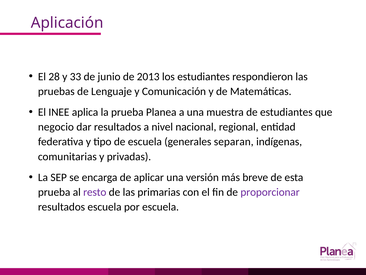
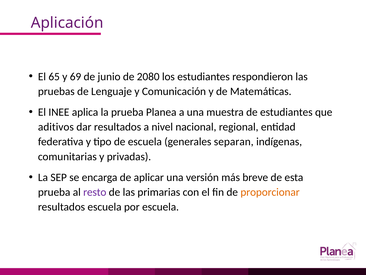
28: 28 -> 65
33: 33 -> 69
2013: 2013 -> 2080
negocio: negocio -> aditivos
proporcionar colour: purple -> orange
